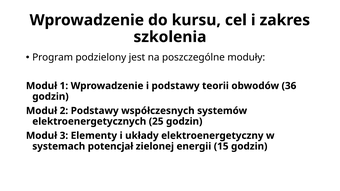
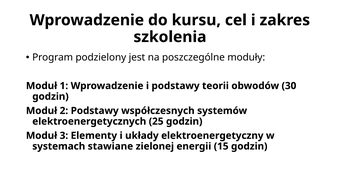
36: 36 -> 30
potencjał: potencjał -> stawiane
